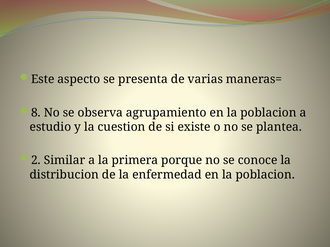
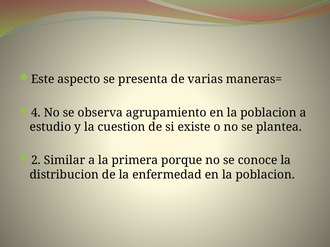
8: 8 -> 4
